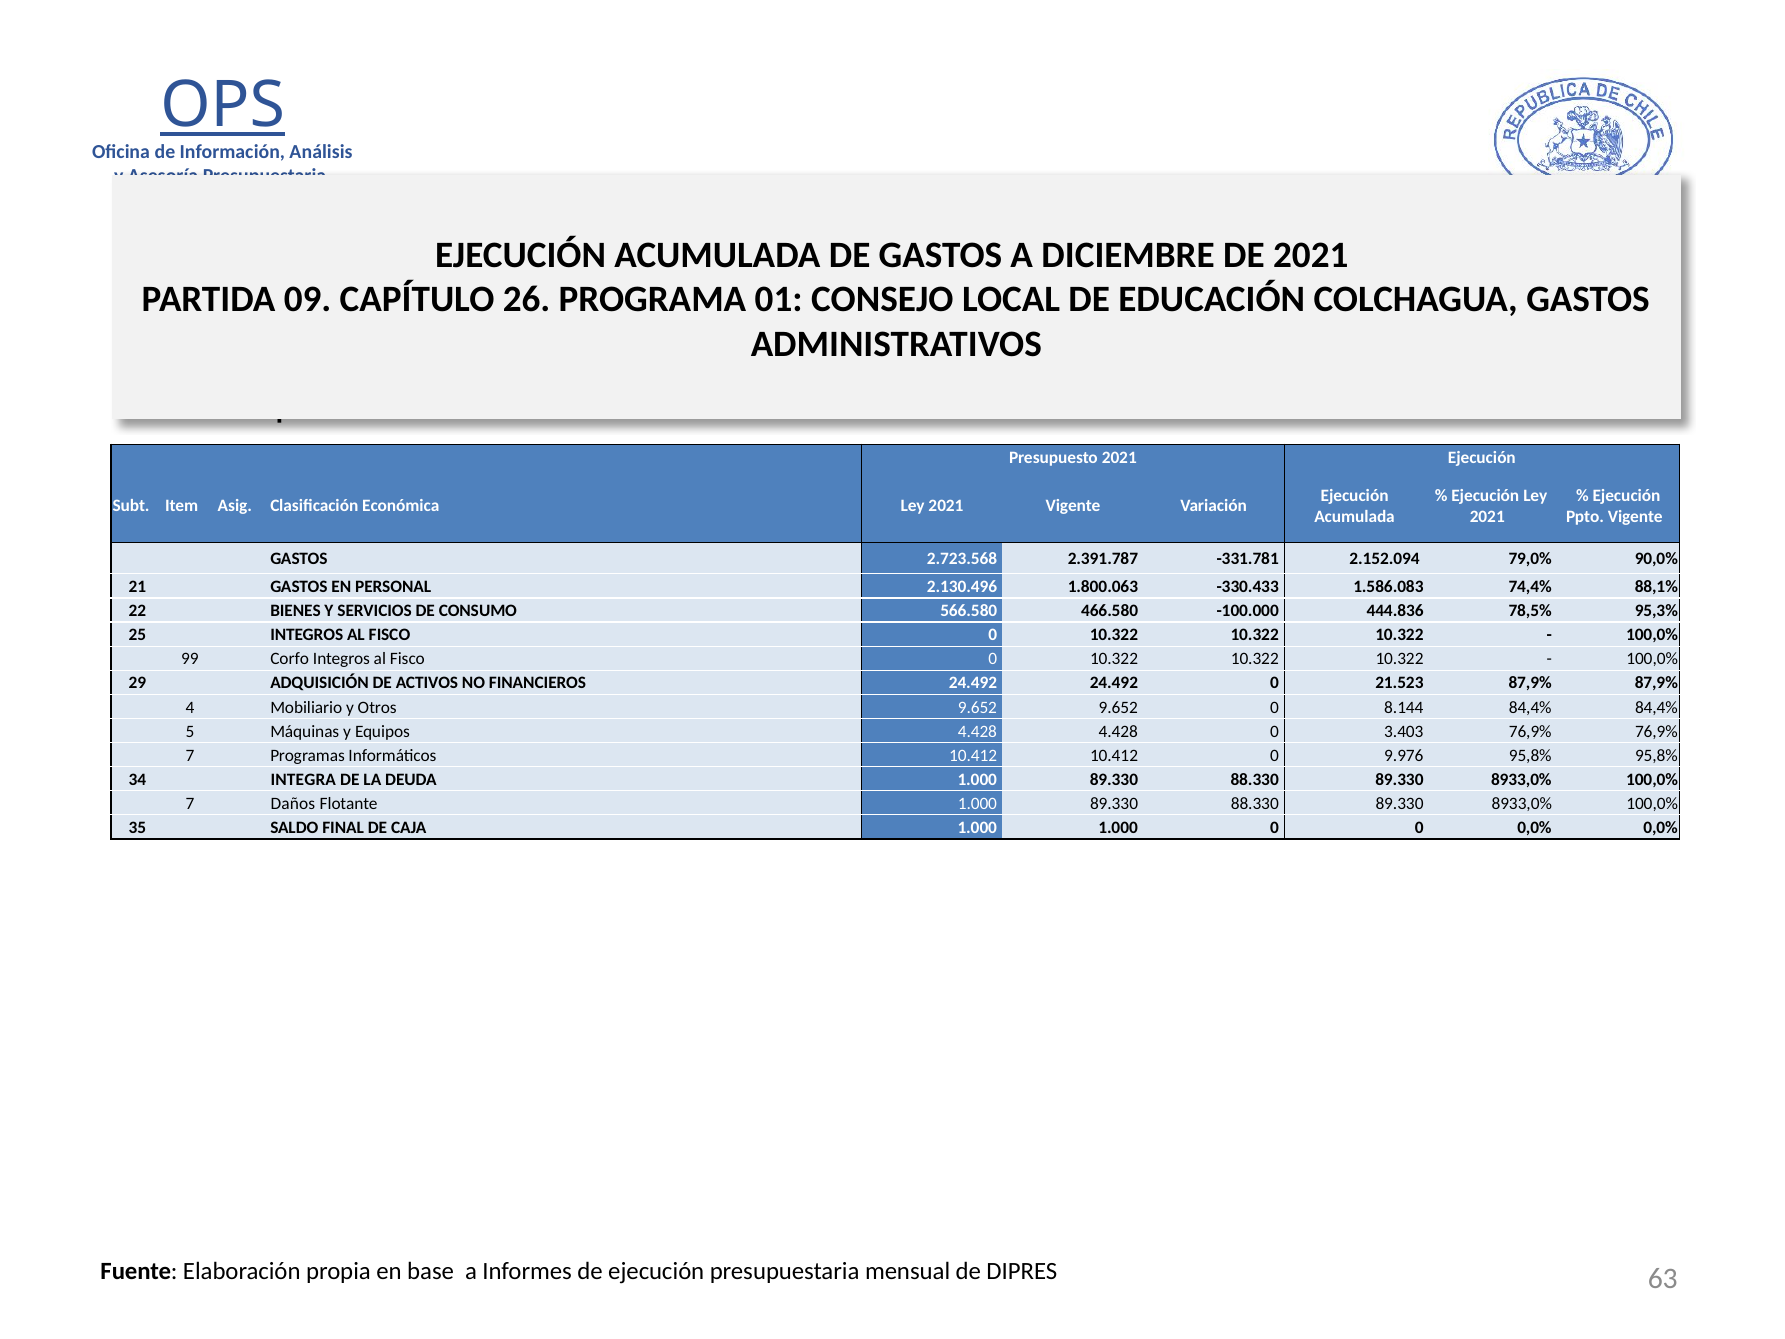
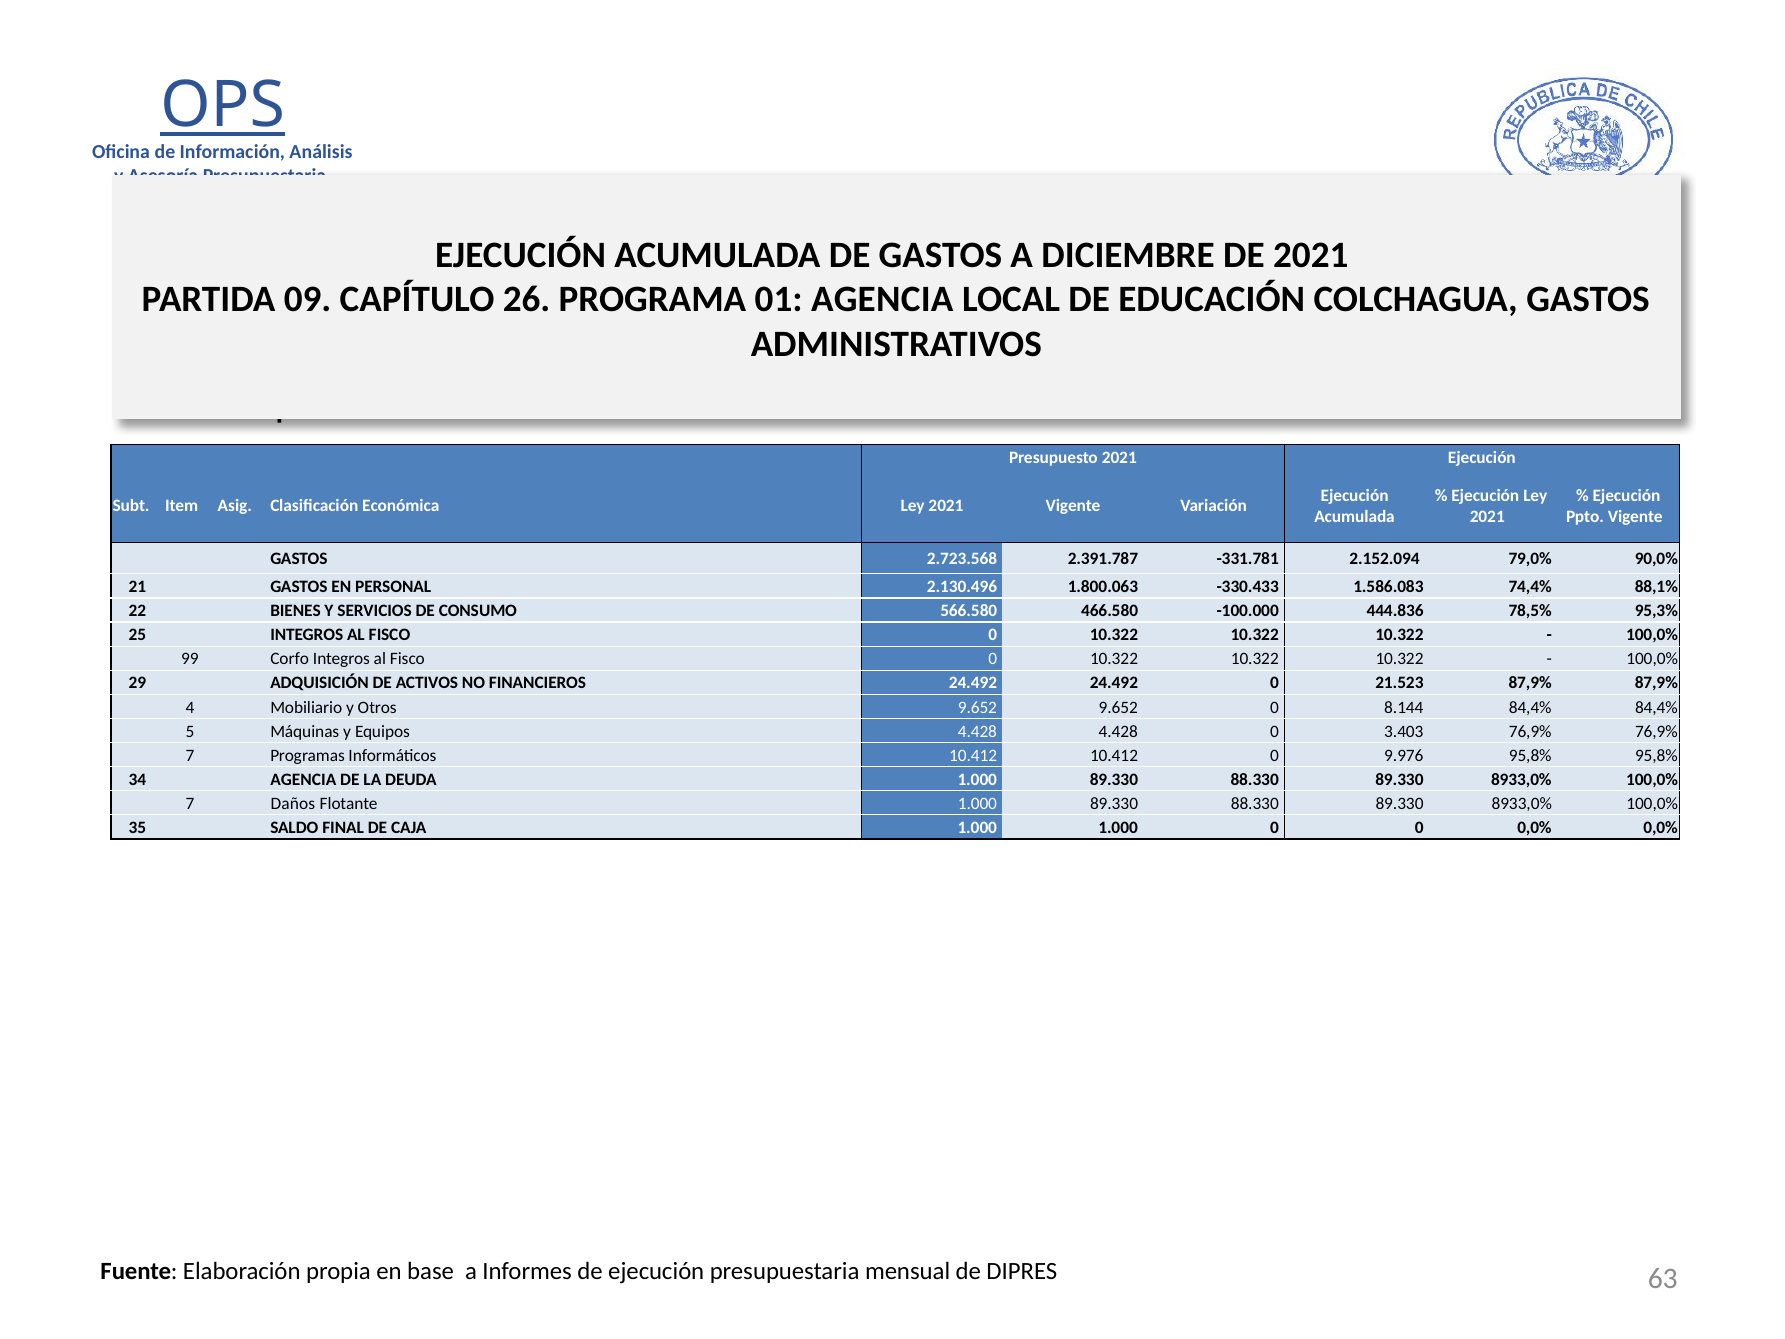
01 CONSEJO: CONSEJO -> AGENCIA
34 INTEGRA: INTEGRA -> AGENCIA
